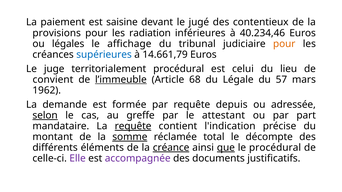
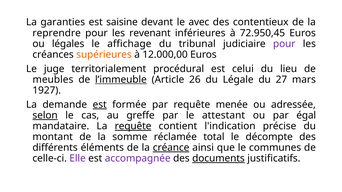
paiement: paiement -> garanties
jugé: jugé -> avec
provisions: provisions -> reprendre
radiation: radiation -> revenant
40.234,46: 40.234,46 -> 72.950,45
pour at (284, 44) colour: orange -> purple
supérieures colour: blue -> orange
14.661,79: 14.661,79 -> 12.000,00
convient: convient -> meubles
68: 68 -> 26
57: 57 -> 27
1962: 1962 -> 1927
est at (100, 105) underline: none -> present
depuis: depuis -> menée
part: part -> égal
somme underline: present -> none
que underline: present -> none
le procédural: procédural -> communes
documents underline: none -> present
